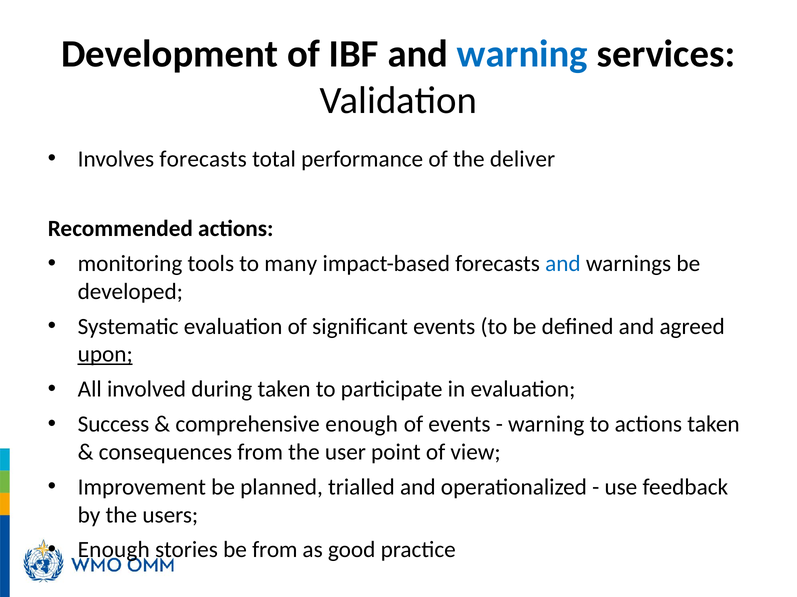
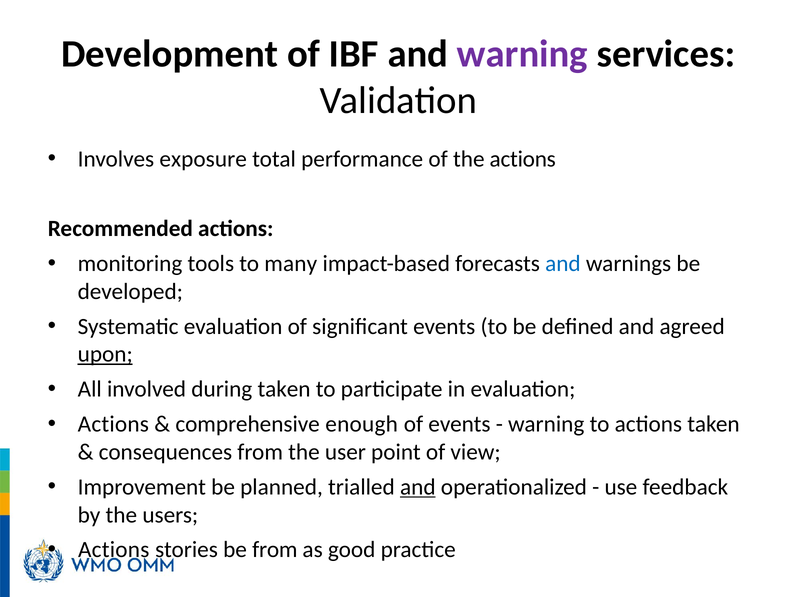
warning at (522, 54) colour: blue -> purple
Involves forecasts: forecasts -> exposure
the deliver: deliver -> actions
Success at (113, 425): Success -> Actions
and at (418, 488) underline: none -> present
Enough at (114, 551): Enough -> Actions
